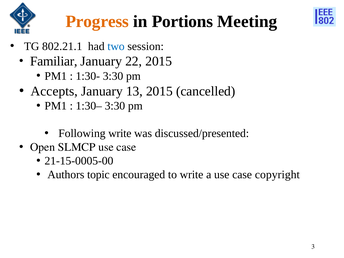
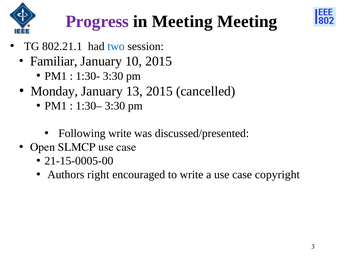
Progress colour: orange -> purple
in Portions: Portions -> Meeting
22: 22 -> 10
Accepts: Accepts -> Monday
topic: topic -> right
